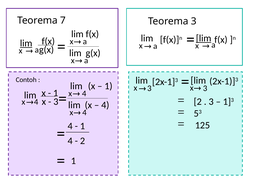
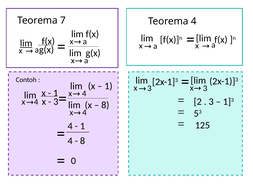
Teorema 3: 3 -> 4
lim at (204, 38) underline: present -> none
4 at (105, 105): 4 -> 8
2 at (83, 141): 2 -> 8
1 at (73, 161): 1 -> 0
